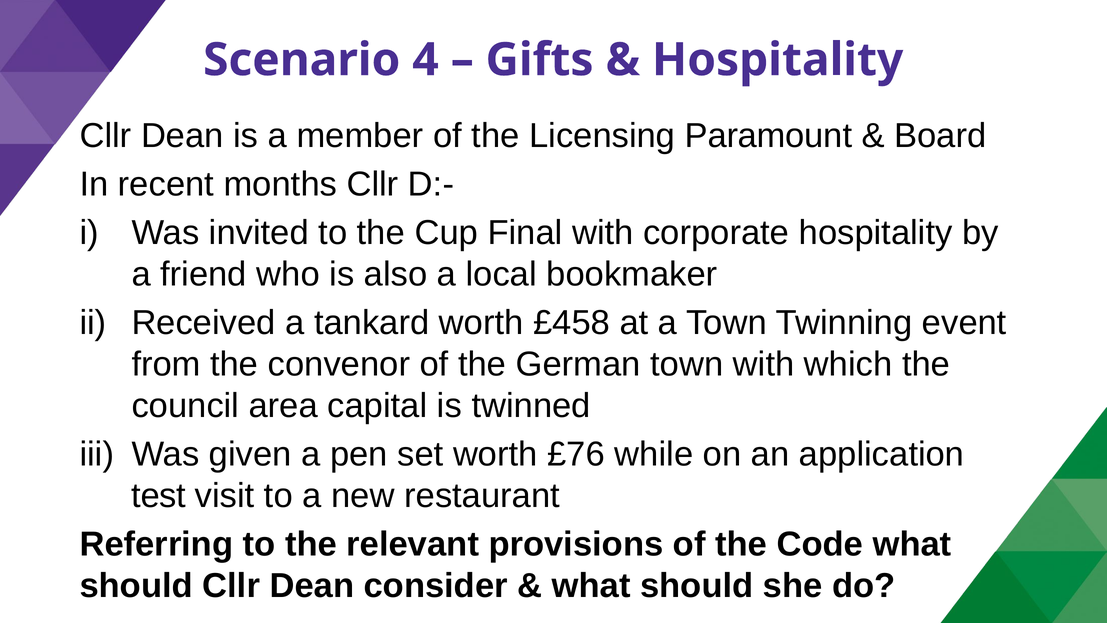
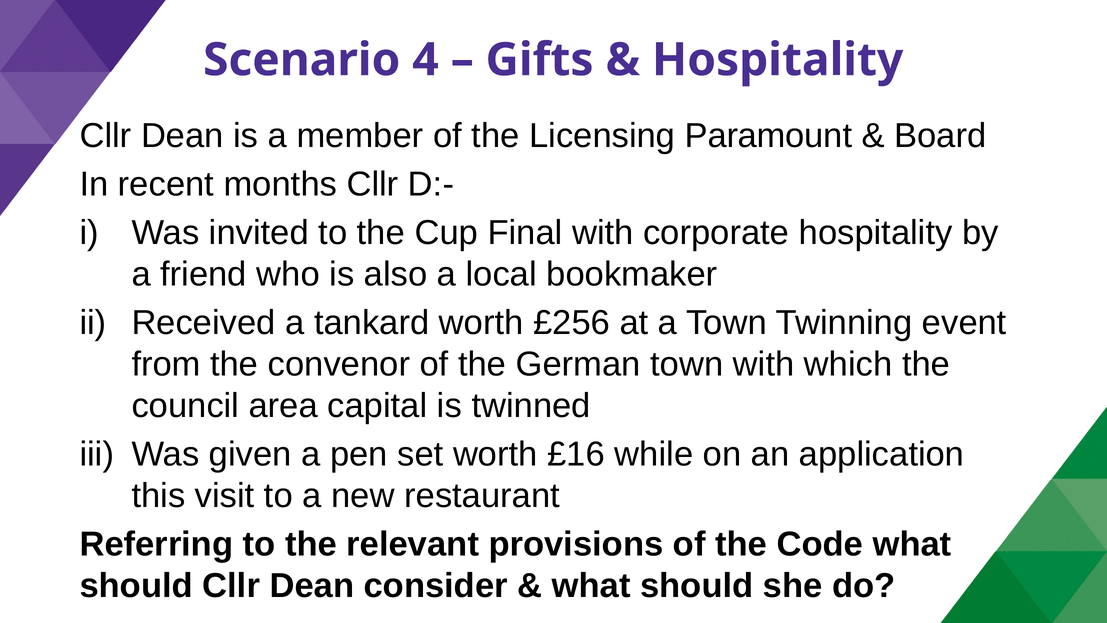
£458: £458 -> £256
£76: £76 -> £16
test: test -> this
